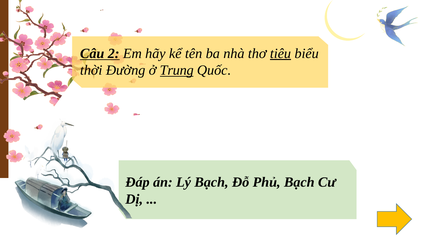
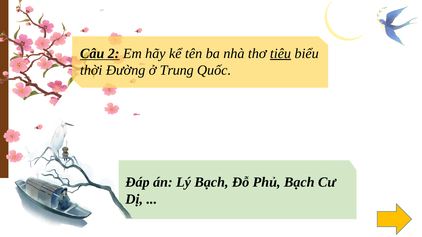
Trung underline: present -> none
